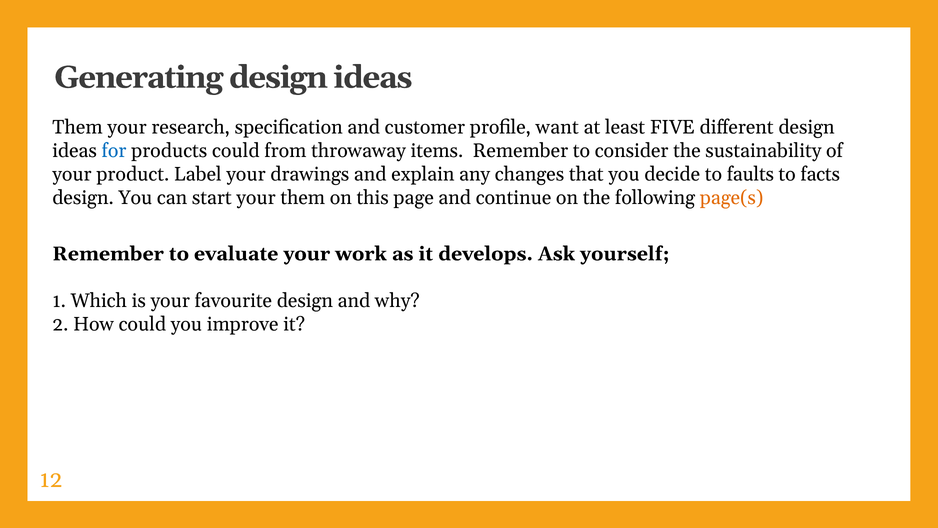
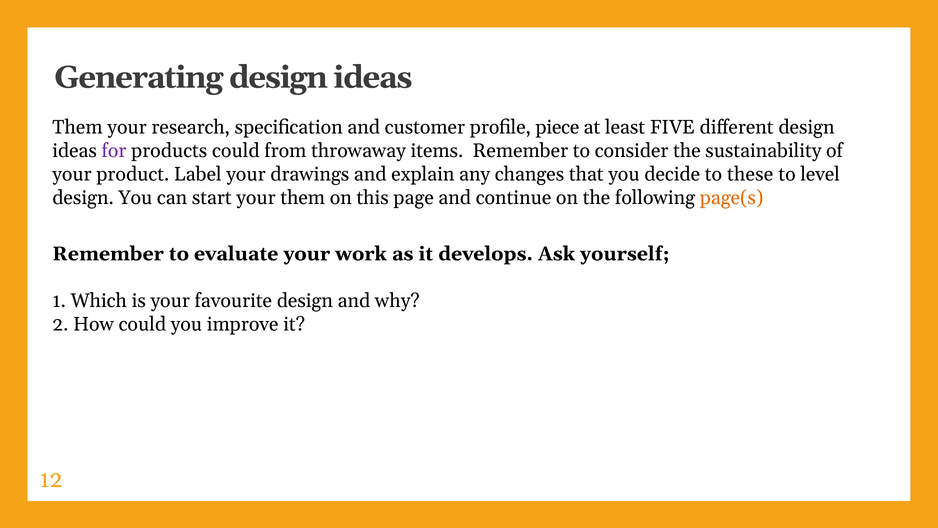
want: want -> piece
for colour: blue -> purple
faults: faults -> these
facts: facts -> level
